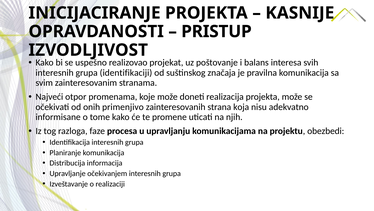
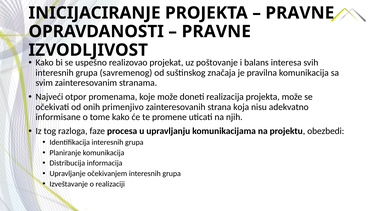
KASNIJE at (300, 13): KASNIJE -> PRAVNE
PRISTUP at (216, 31): PRISTUP -> PRAVNE
identifikaciji: identifikaciji -> savremenog
